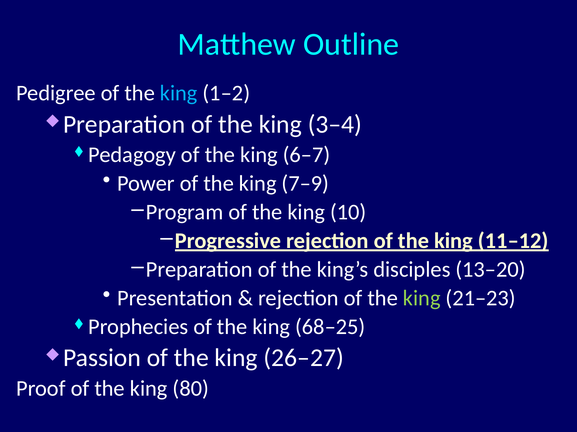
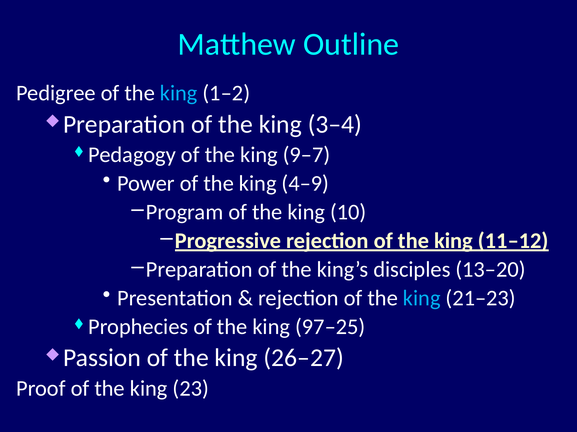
6–7: 6–7 -> 9–7
7–9: 7–9 -> 4–9
king at (422, 299) colour: light green -> light blue
68–25: 68–25 -> 97–25
80: 80 -> 23
